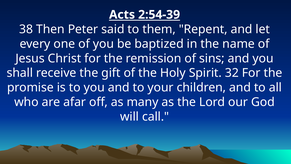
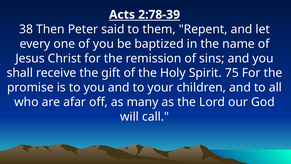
2:54-39: 2:54-39 -> 2:78-39
32: 32 -> 75
